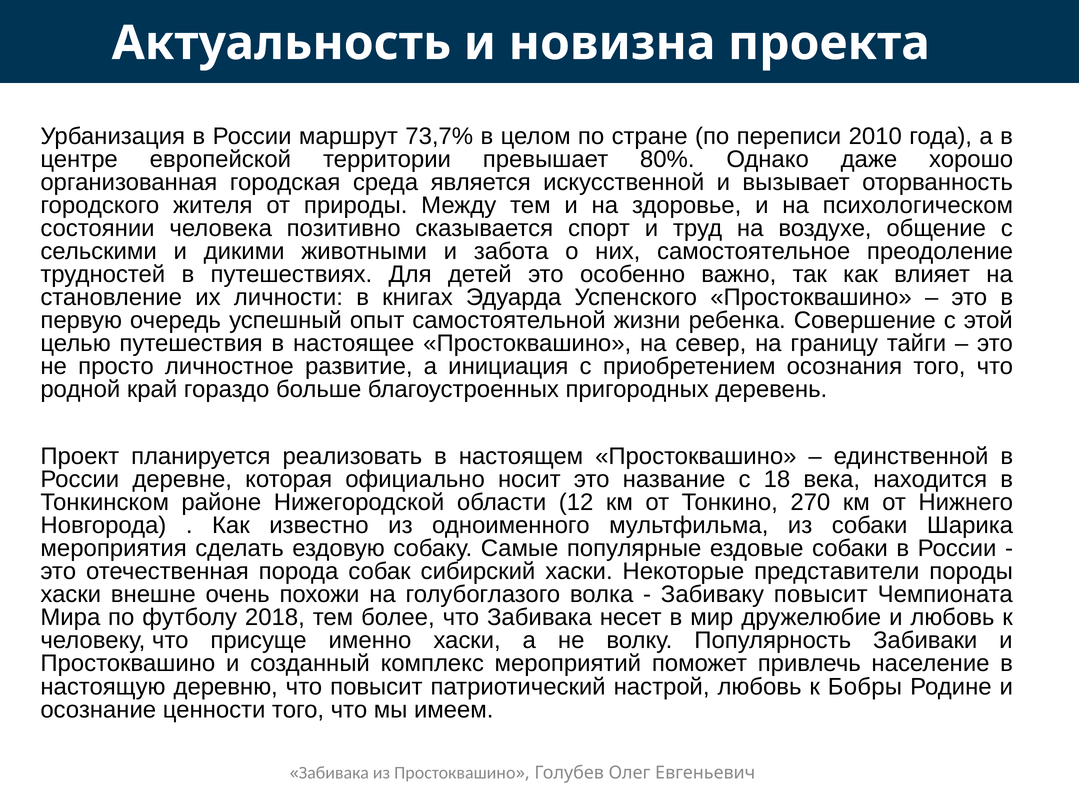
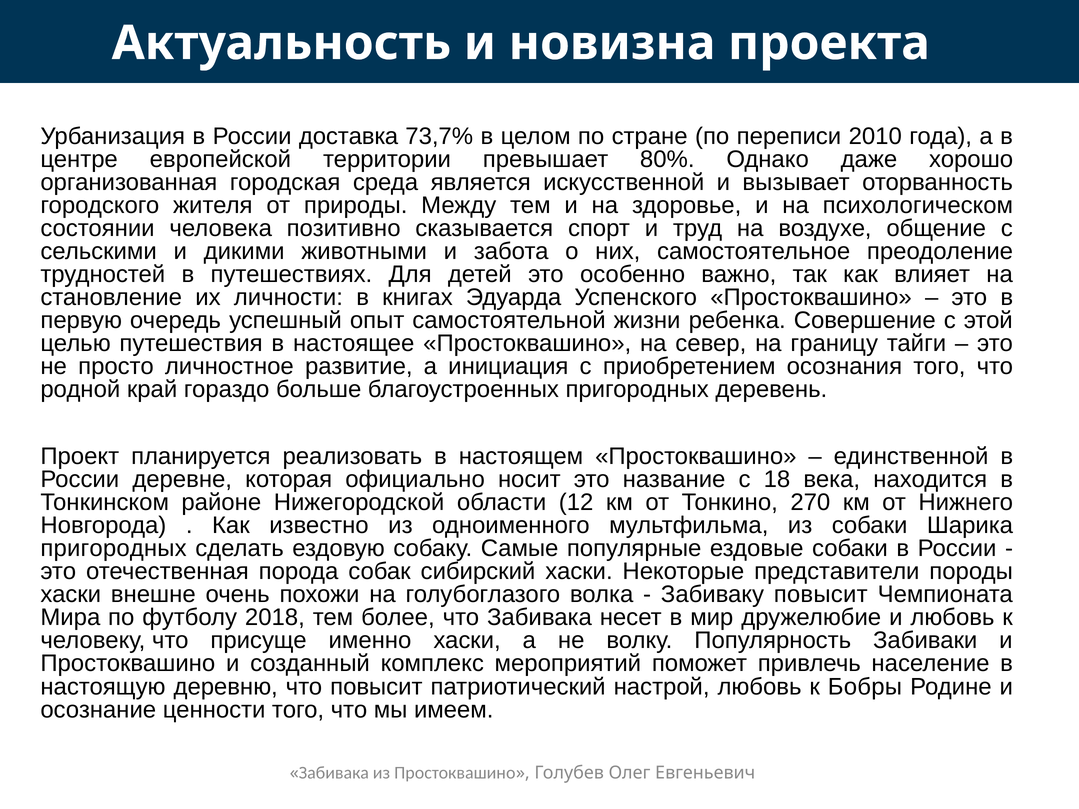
маршрут: маршрут -> доставка
мероприятия at (114, 549): мероприятия -> пригородных
